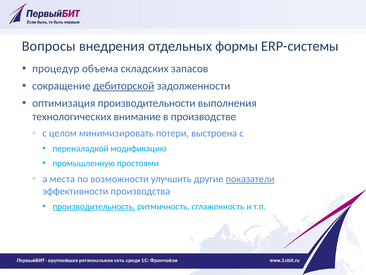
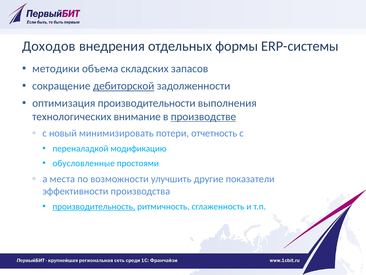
Вопросы: Вопросы -> Доходов
процедур: процедур -> методики
производстве underline: none -> present
целом: целом -> новый
выстроена: выстроена -> отчетность
промышленную: промышленную -> обусловленные
показатели underline: present -> none
